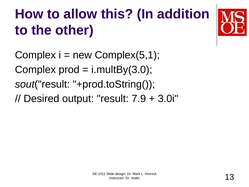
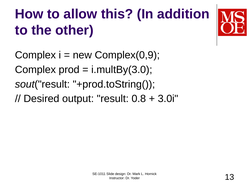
Complex(5,1: Complex(5,1 -> Complex(0,9
7.9: 7.9 -> 0.8
